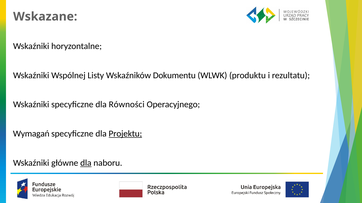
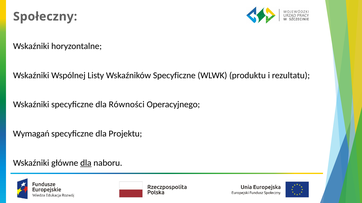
Wskazane: Wskazane -> Społeczny
Wskaźników Dokumentu: Dokumentu -> Specyficzne
Projektu underline: present -> none
